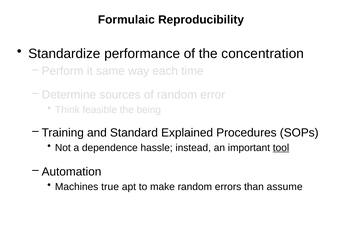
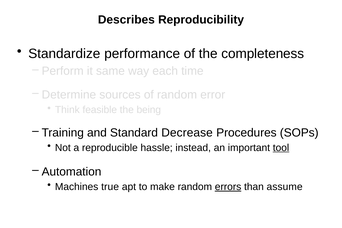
Formulaic: Formulaic -> Describes
concentration: concentration -> completeness
Explained: Explained -> Decrease
dependence: dependence -> reproducible
errors underline: none -> present
